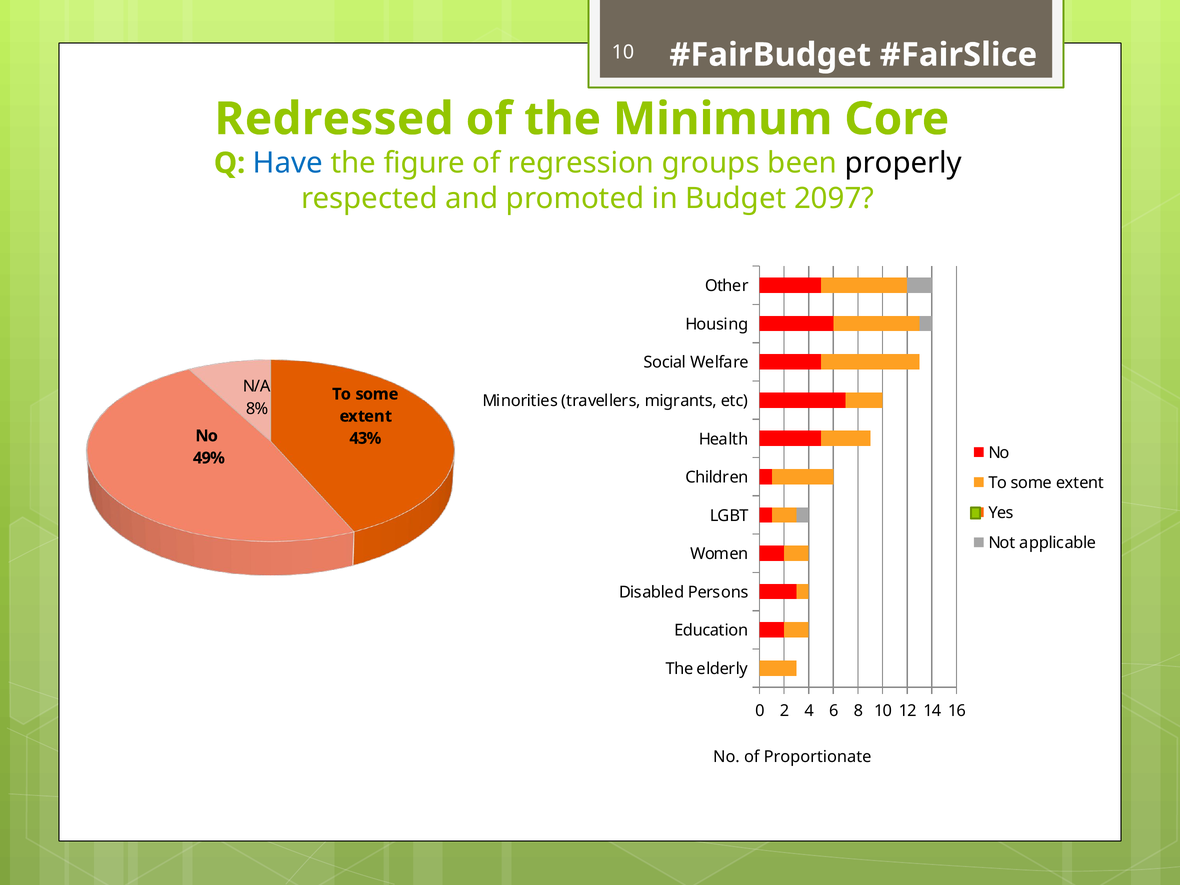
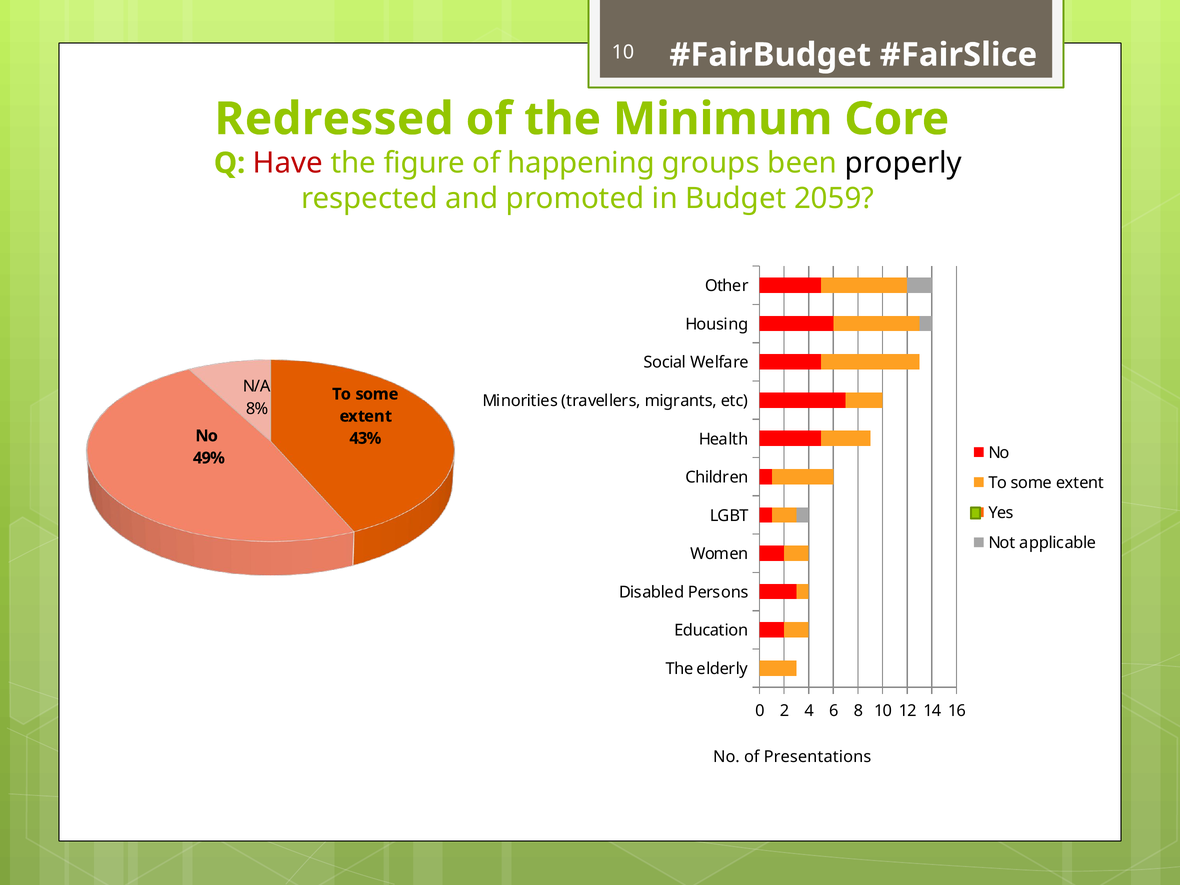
Have colour: blue -> red
regression: regression -> happening
2097: 2097 -> 2059
Proportionate: Proportionate -> Presentations
